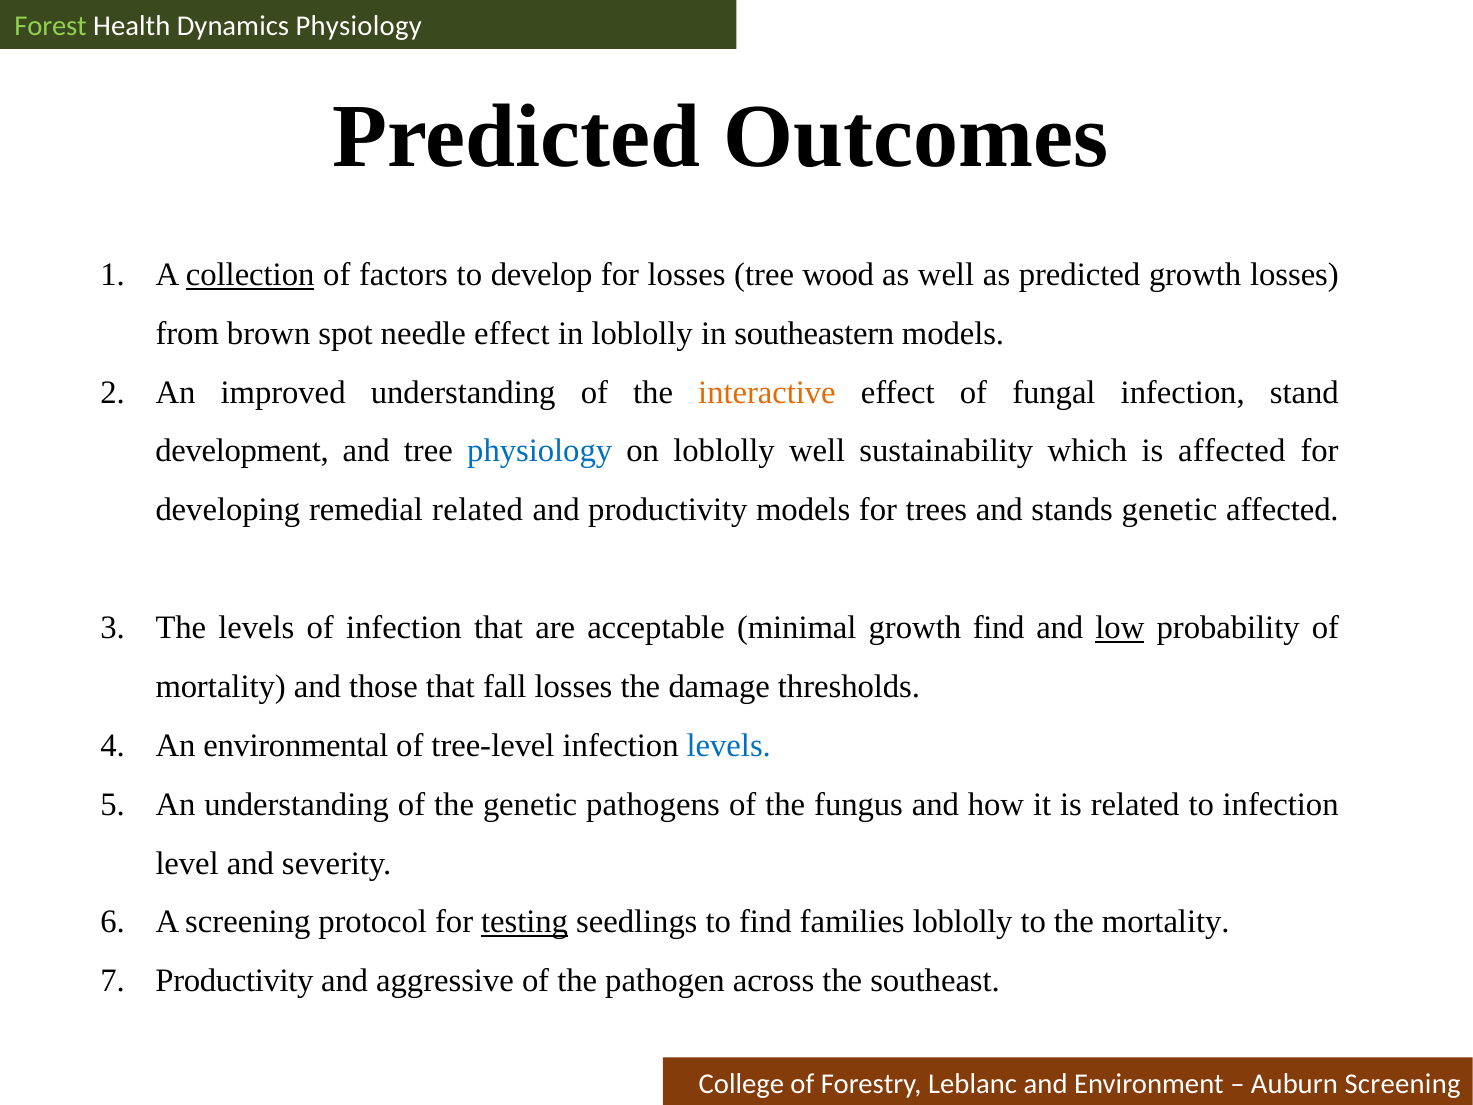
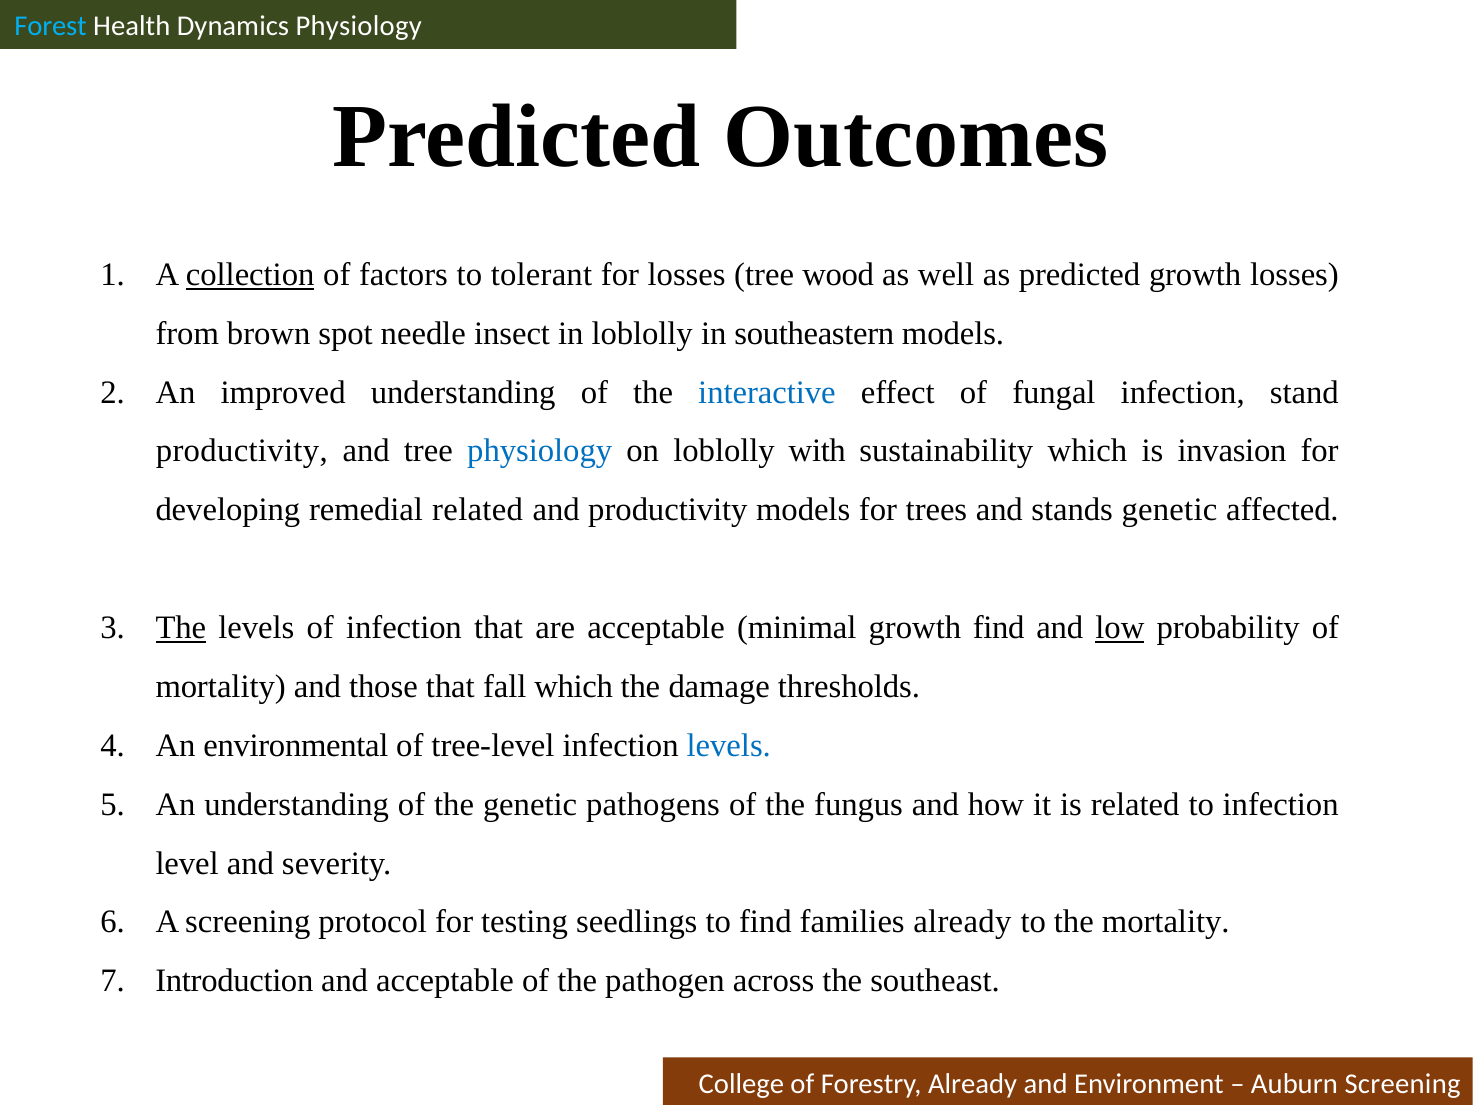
Forest colour: light green -> light blue
develop: develop -> tolerant
needle effect: effect -> insect
interactive colour: orange -> blue
development at (242, 451): development -> productivity
loblolly well: well -> with
is affected: affected -> invasion
The at (181, 628) underline: none -> present
fall losses: losses -> which
testing underline: present -> none
families loblolly: loblolly -> already
Productivity at (234, 981): Productivity -> Introduction
and aggressive: aggressive -> acceptable
Forestry Leblanc: Leblanc -> Already
